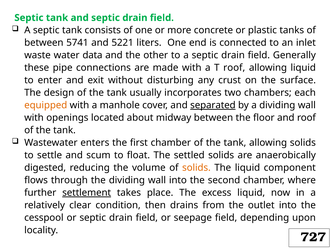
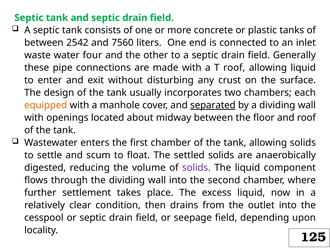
5741: 5741 -> 2542
5221: 5221 -> 7560
data: data -> four
solids at (196, 167) colour: orange -> purple
settlement underline: present -> none
727: 727 -> 125
